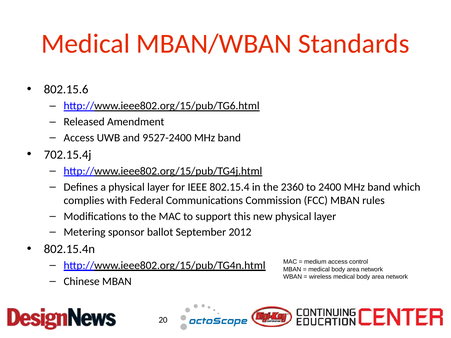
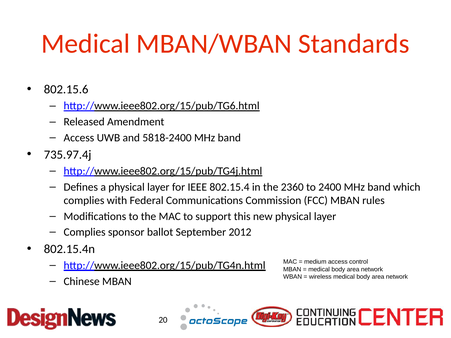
9527-2400: 9527-2400 -> 5818-2400
702.15.4j: 702.15.4j -> 735.97.4j
Metering at (85, 232): Metering -> Complies
